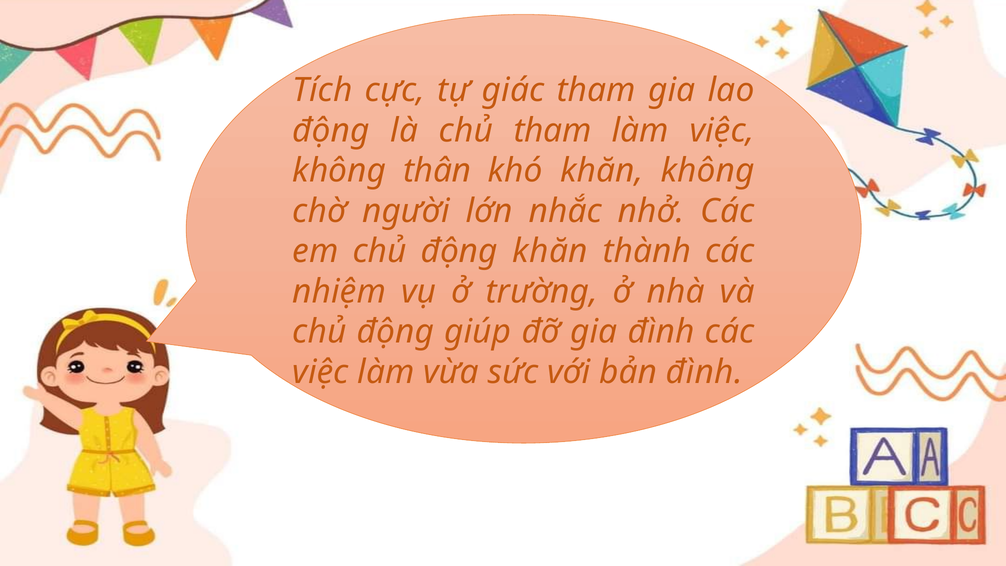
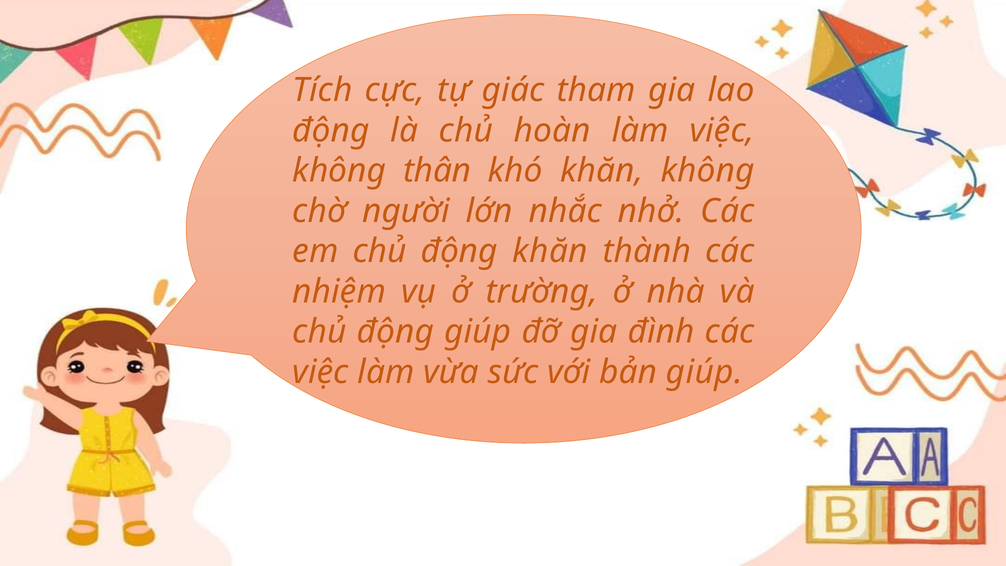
chủ tham: tham -> hoàn
bản đình: đình -> giúp
